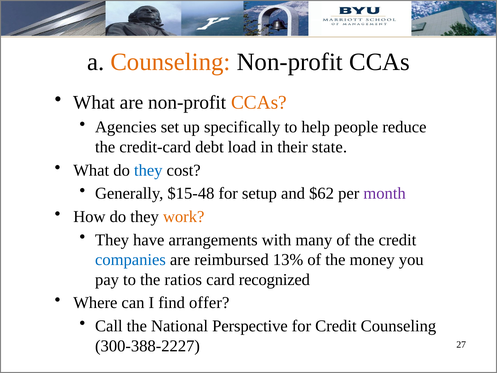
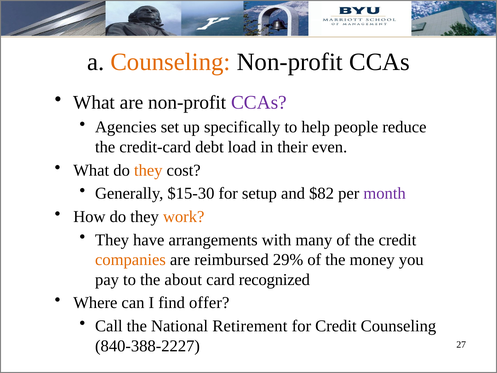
CCAs at (259, 102) colour: orange -> purple
state: state -> even
they at (148, 170) colour: blue -> orange
$15-48: $15-48 -> $15-30
$62: $62 -> $82
companies colour: blue -> orange
13%: 13% -> 29%
ratios: ratios -> about
Perspective: Perspective -> Retirement
300-388-2227: 300-388-2227 -> 840-388-2227
